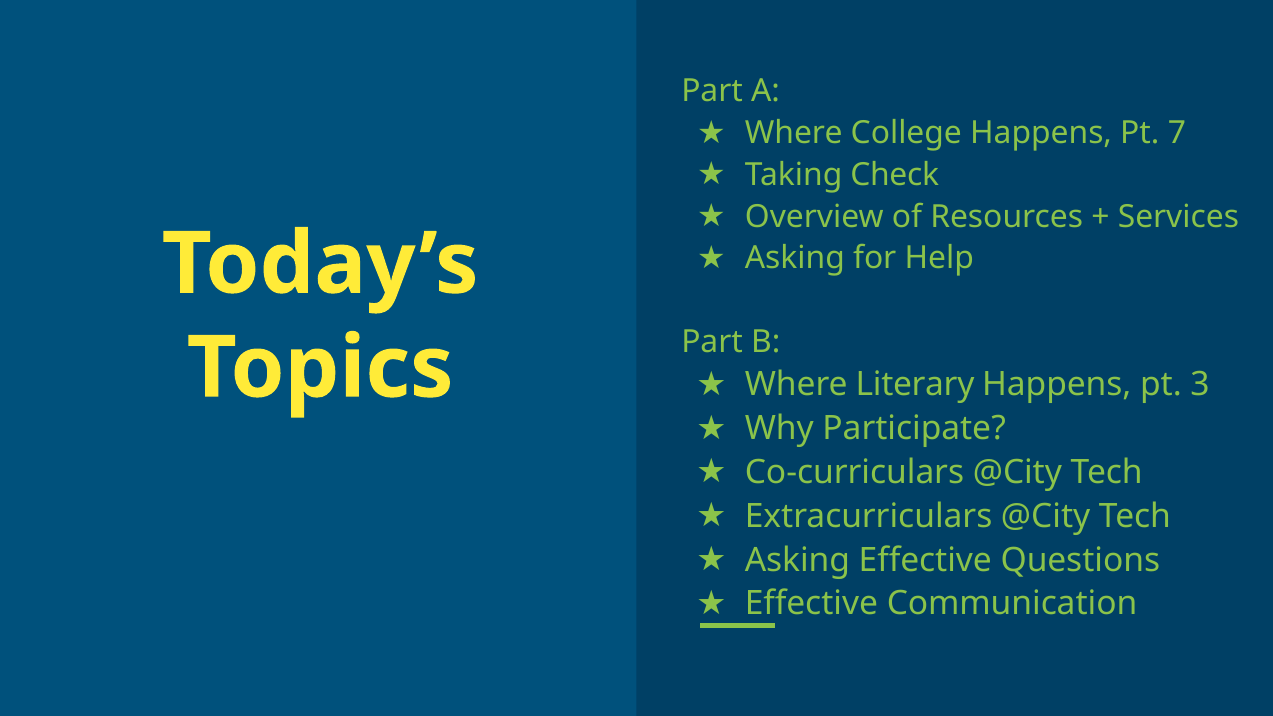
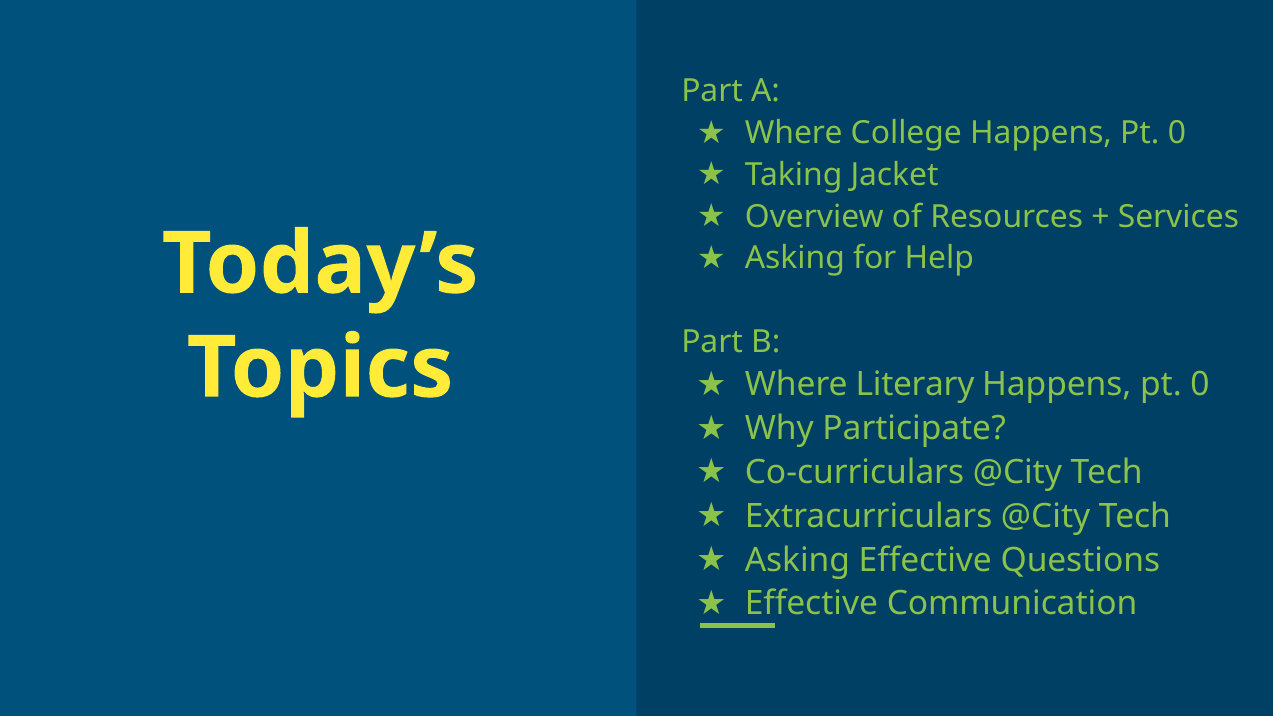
College Happens Pt 7: 7 -> 0
Check: Check -> Jacket
3 at (1200, 385): 3 -> 0
